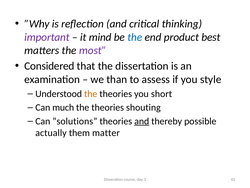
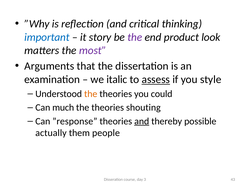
important colour: purple -> blue
mind: mind -> story
the at (135, 37) colour: blue -> purple
best: best -> look
Considered: Considered -> Arguments
than: than -> italic
assess underline: none -> present
short: short -> could
”solutions: ”solutions -> ”response
matter: matter -> people
